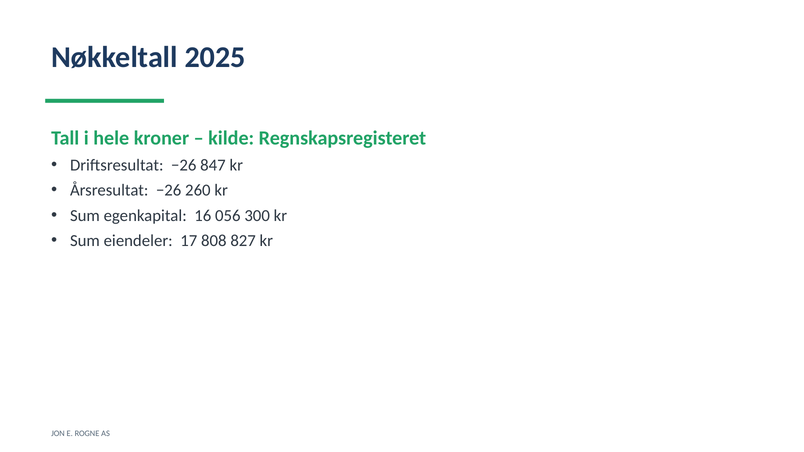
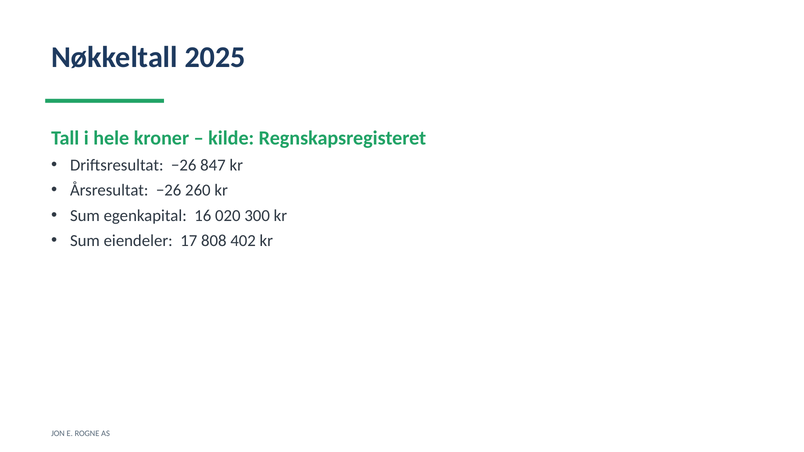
056: 056 -> 020
827: 827 -> 402
